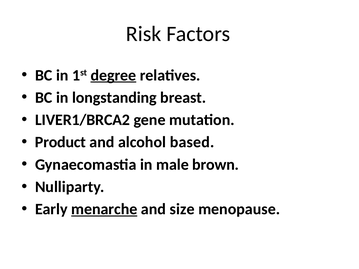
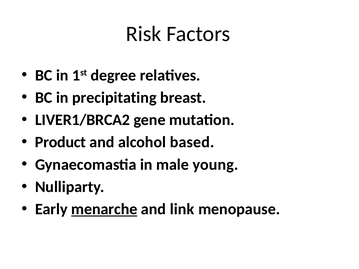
degree underline: present -> none
longstanding: longstanding -> precipitating
brown: brown -> young
size: size -> link
